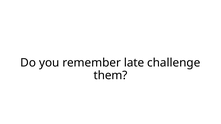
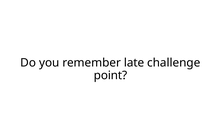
them: them -> point
